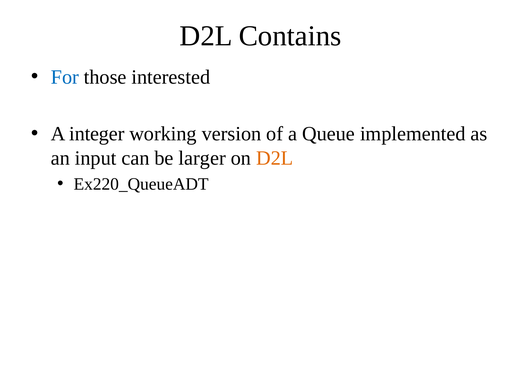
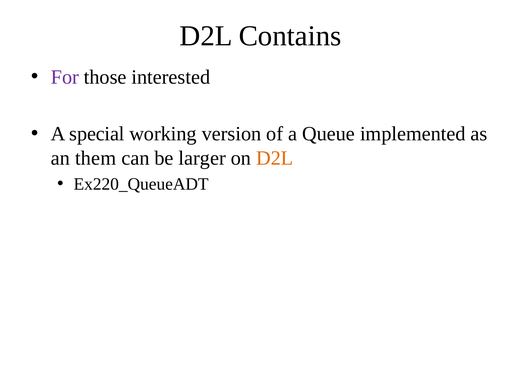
For colour: blue -> purple
integer: integer -> special
input: input -> them
